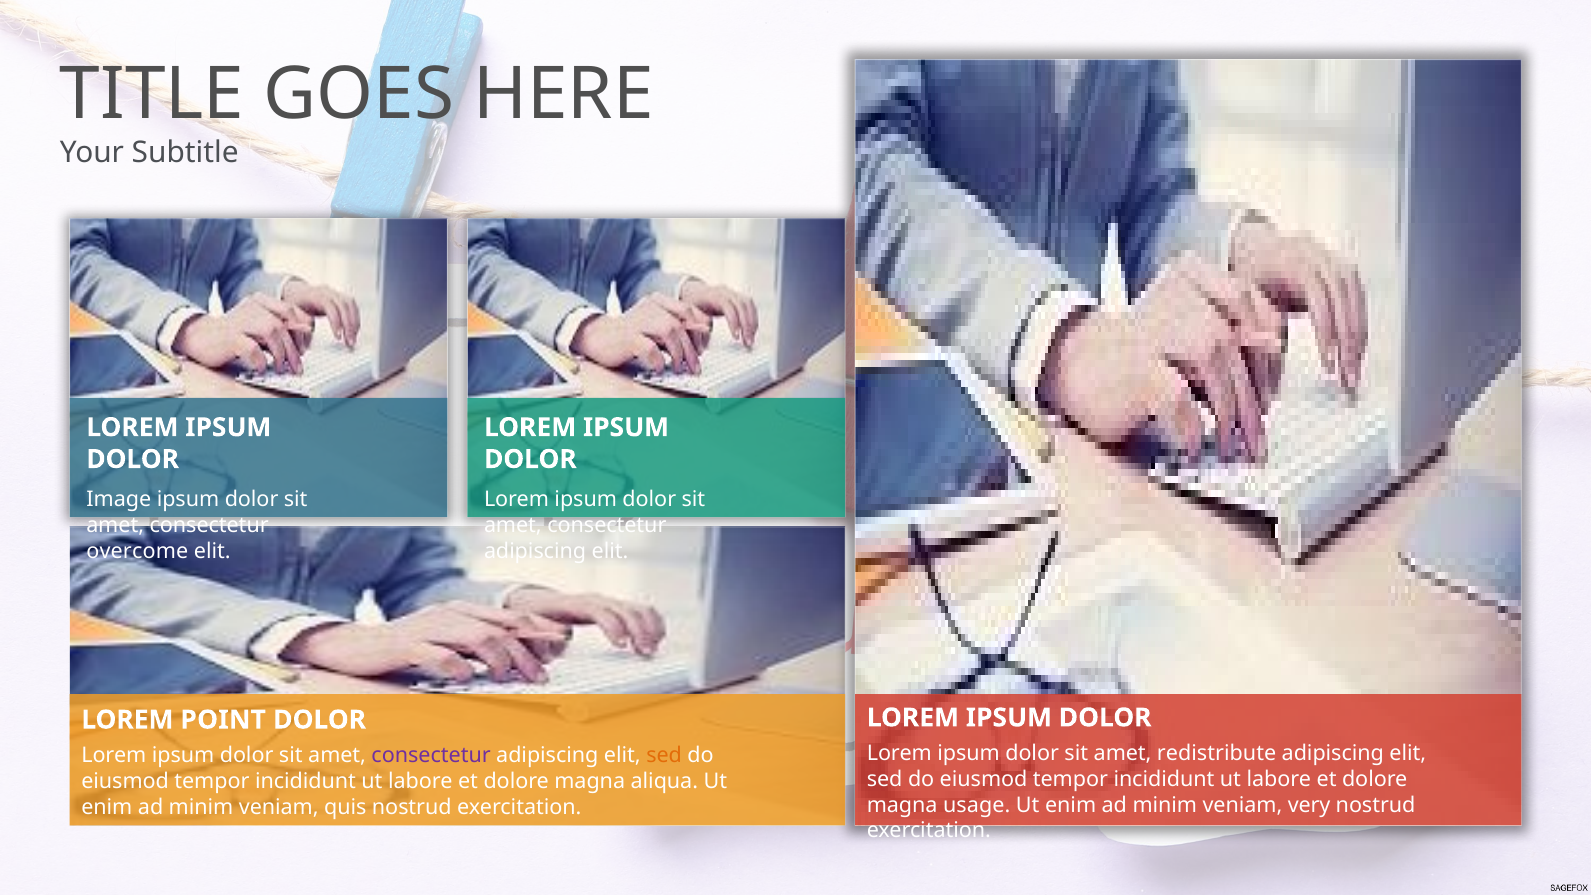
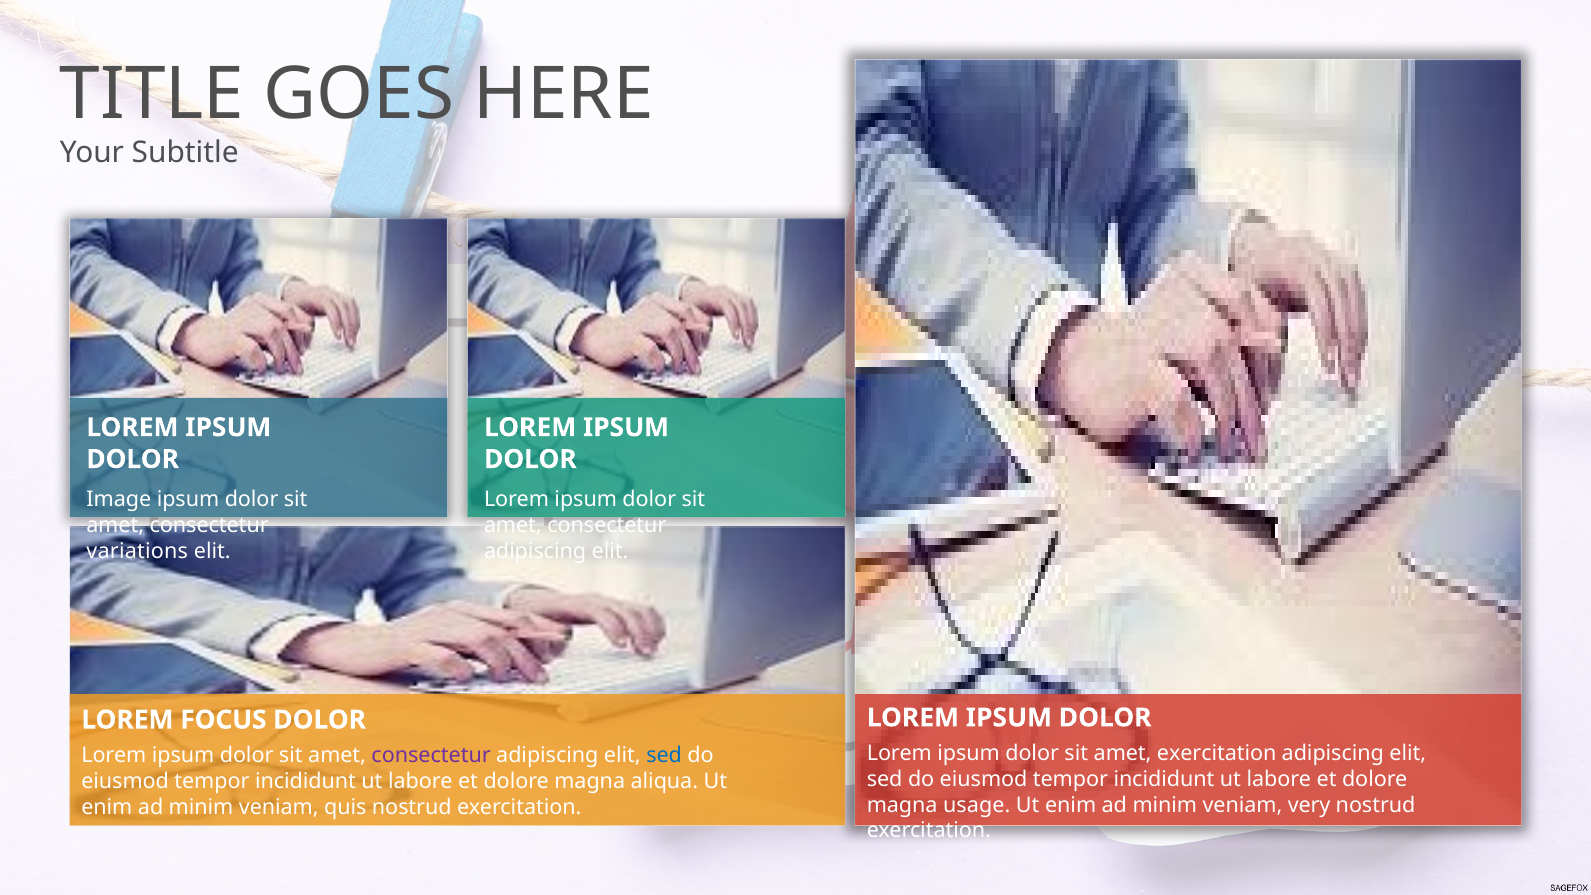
overcome: overcome -> variations
POINT: POINT -> FOCUS
amet redistribute: redistribute -> exercitation
sed at (664, 755) colour: orange -> blue
